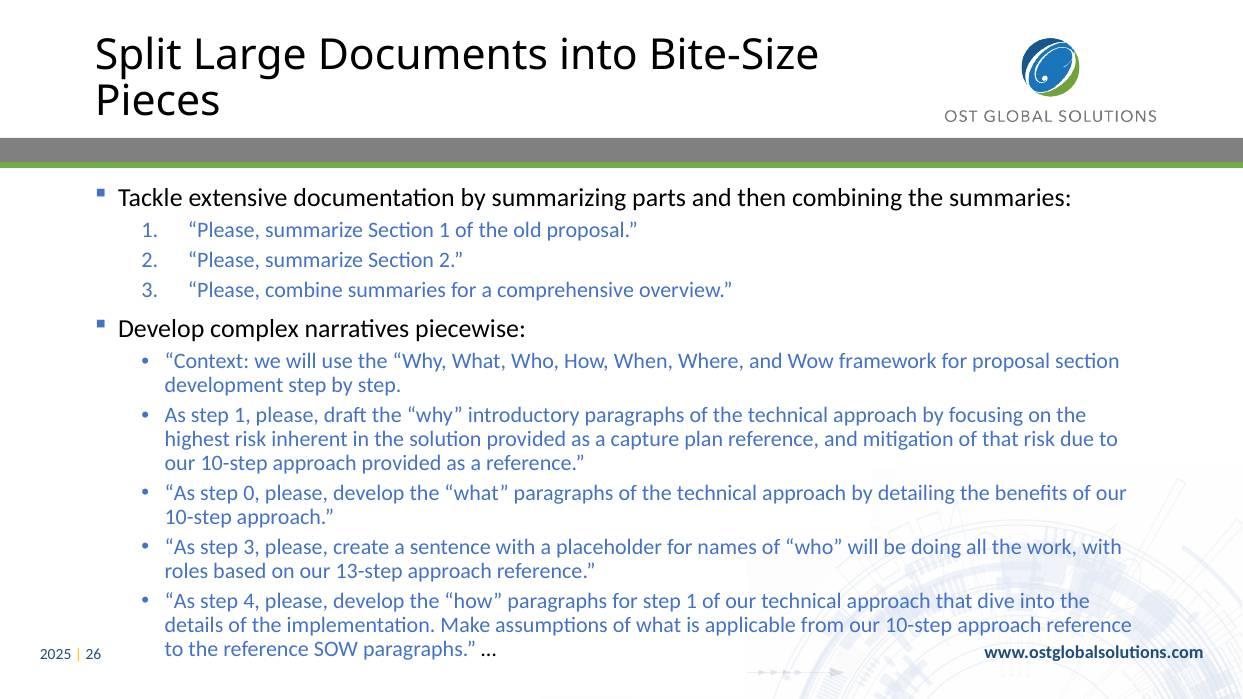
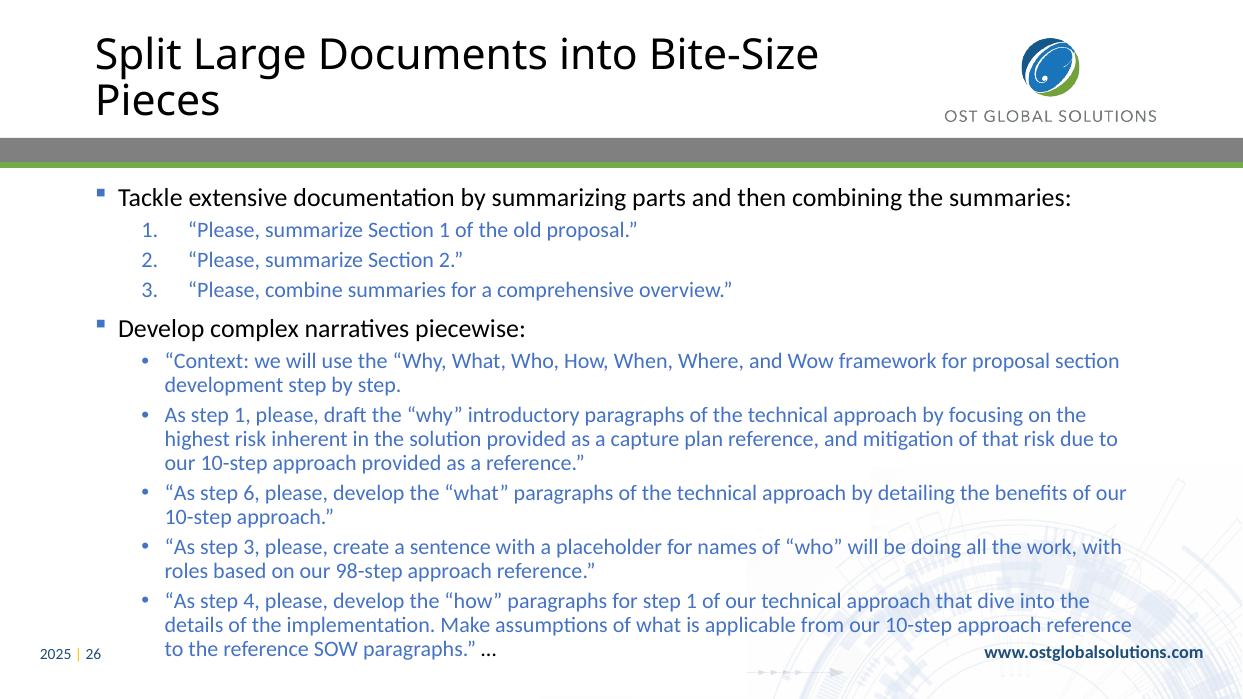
0: 0 -> 6
13-step: 13-step -> 98-step
